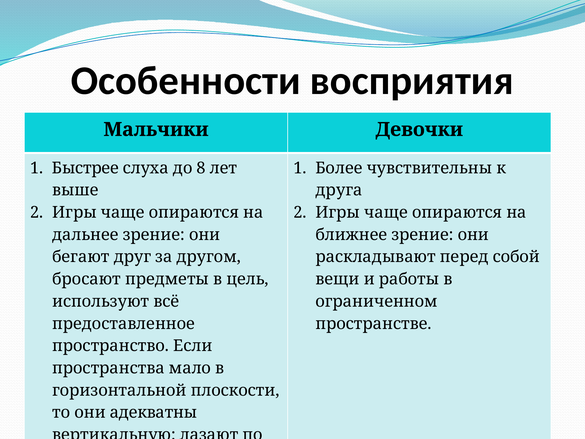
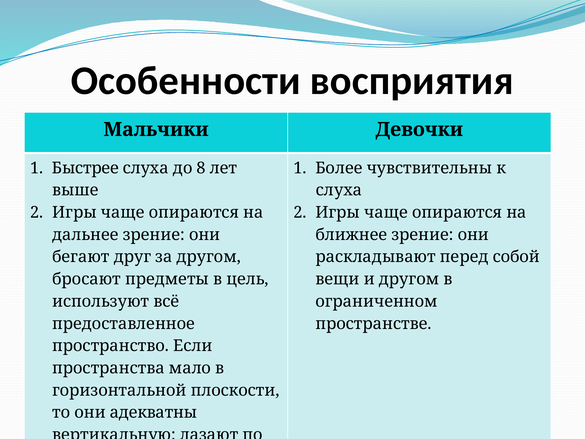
друга at (339, 190): друга -> слуха
и работы: работы -> другом
